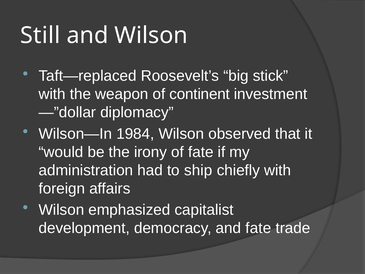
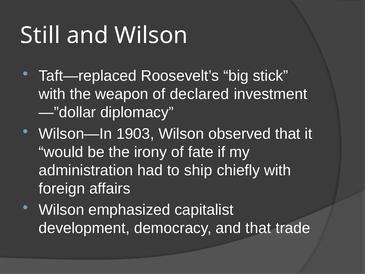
continent: continent -> declared
1984: 1984 -> 1903
and fate: fate -> that
